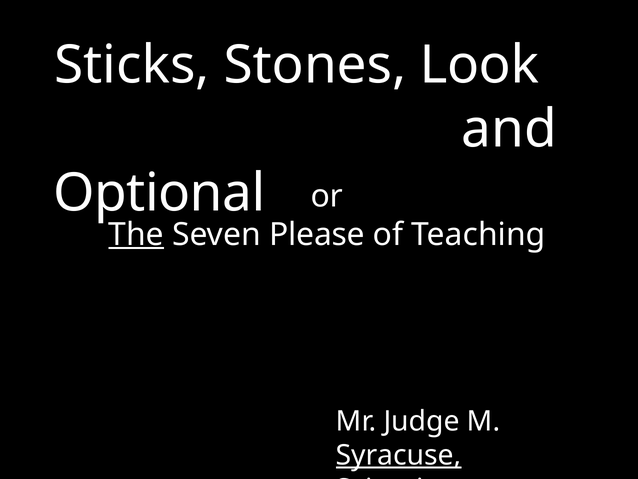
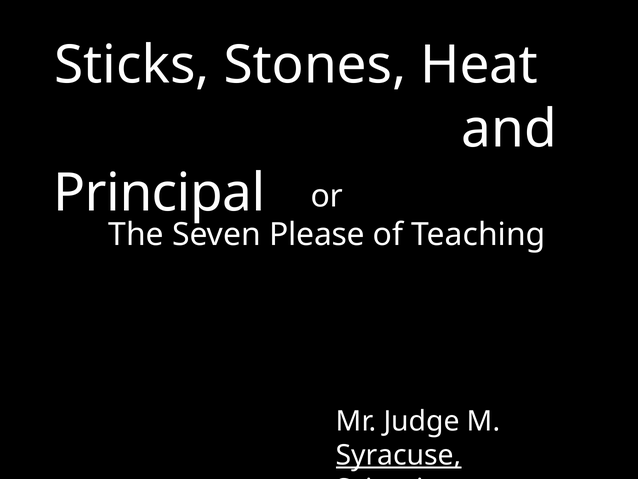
Look: Look -> Heat
Optional: Optional -> Principal
The underline: present -> none
